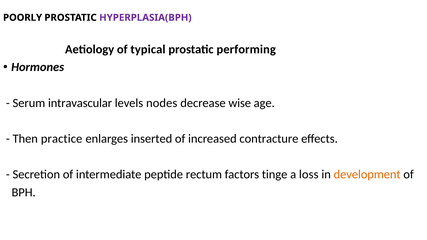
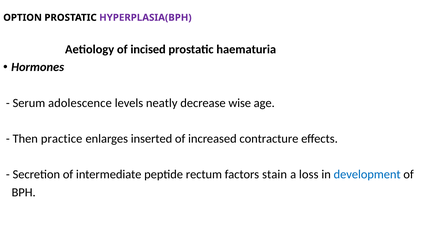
POORLY: POORLY -> OPTION
typical: typical -> incised
performing: performing -> haematuria
intravascular: intravascular -> adolescence
nodes: nodes -> neatly
tinge: tinge -> stain
development colour: orange -> blue
